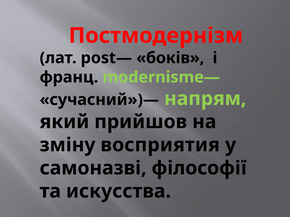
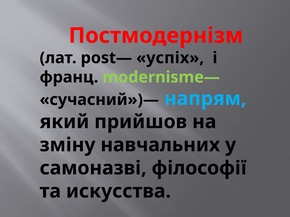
боків: боків -> успіх
напрям colour: light green -> light blue
восприятия: восприятия -> навчальних
